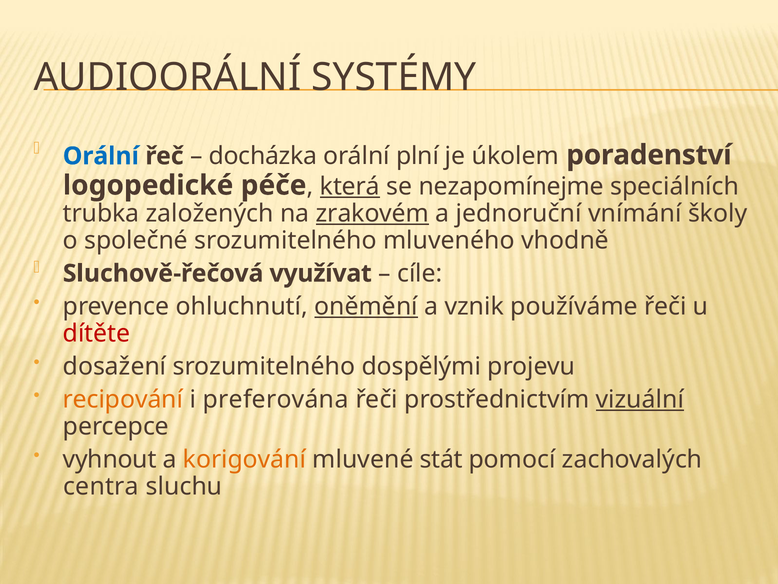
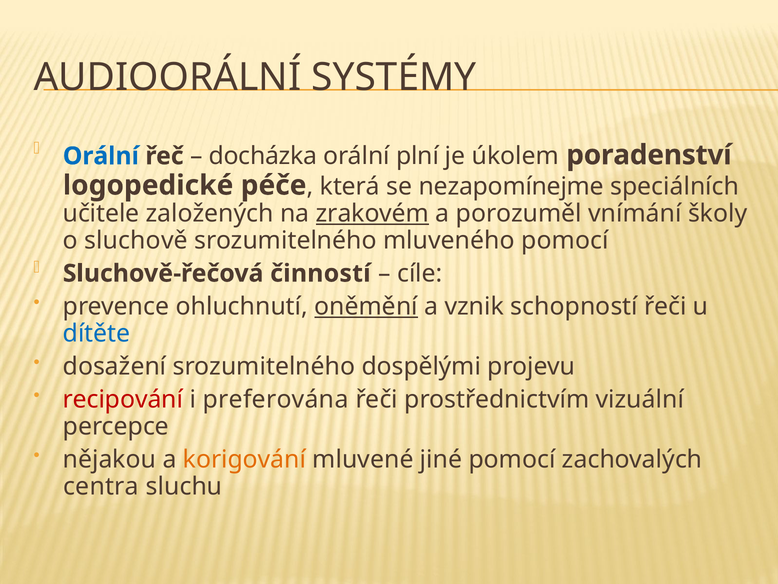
která underline: present -> none
trubka: trubka -> učitele
jednoruční: jednoruční -> porozuměl
společné: společné -> sluchově
mluveného vhodně: vhodně -> pomocí
využívat: využívat -> činností
používáme: používáme -> schopností
dítěte colour: red -> blue
recipování colour: orange -> red
vizuální underline: present -> none
vyhnout: vyhnout -> nějakou
stát: stát -> jiné
